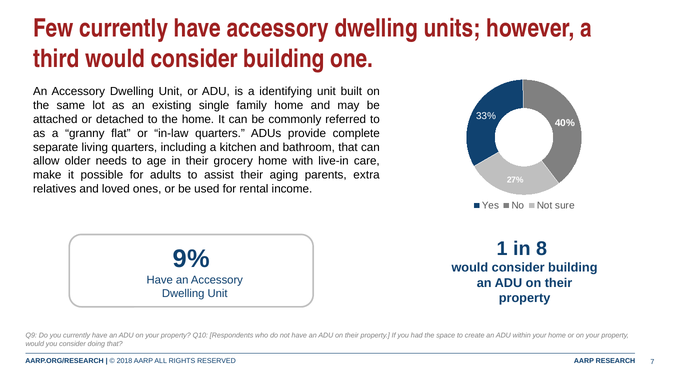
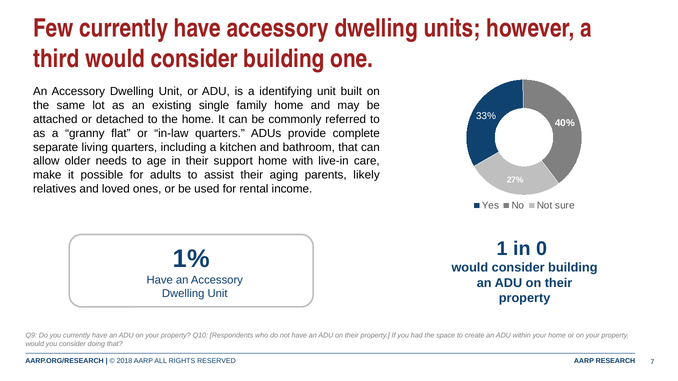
grocery: grocery -> support
extra: extra -> likely
8: 8 -> 0
9%: 9% -> 1%
